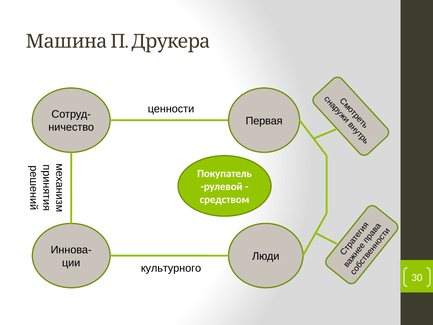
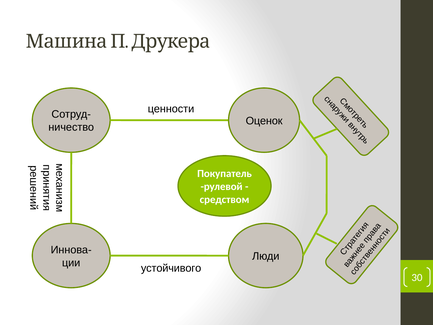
Первая: Первая -> Оценок
культурного: культурного -> устойчивого
